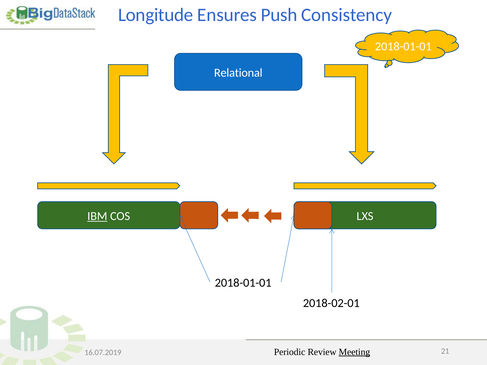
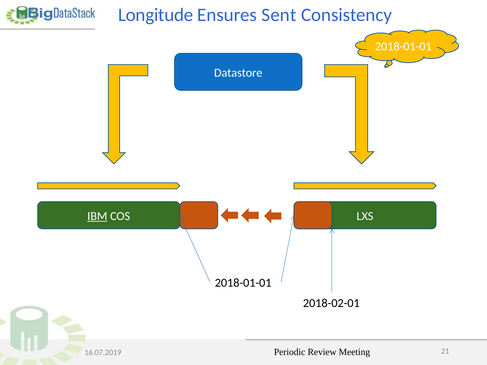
Push: Push -> Sent
Relational: Relational -> Datastore
Meeting underline: present -> none
